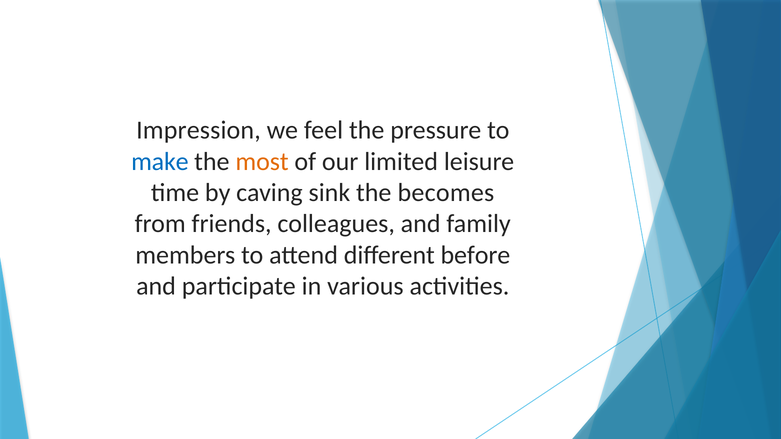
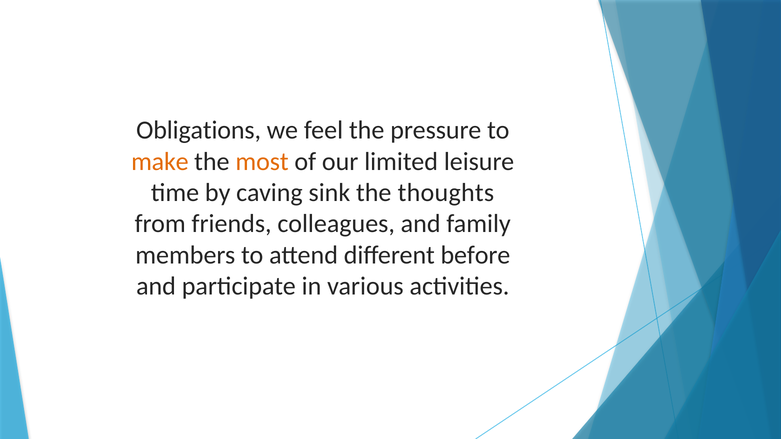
Impression: Impression -> Obligations
make colour: blue -> orange
becomes: becomes -> thoughts
